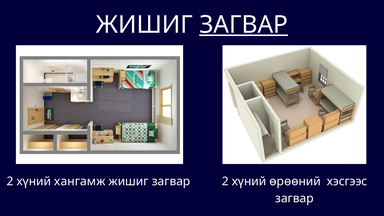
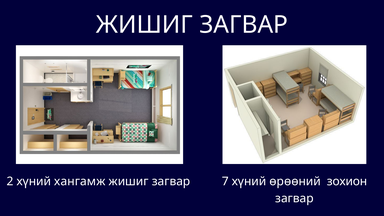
ЗАГВАР at (244, 25) underline: present -> none
2 at (225, 182): 2 -> 7
хэсгээс: хэсгээс -> зохион
